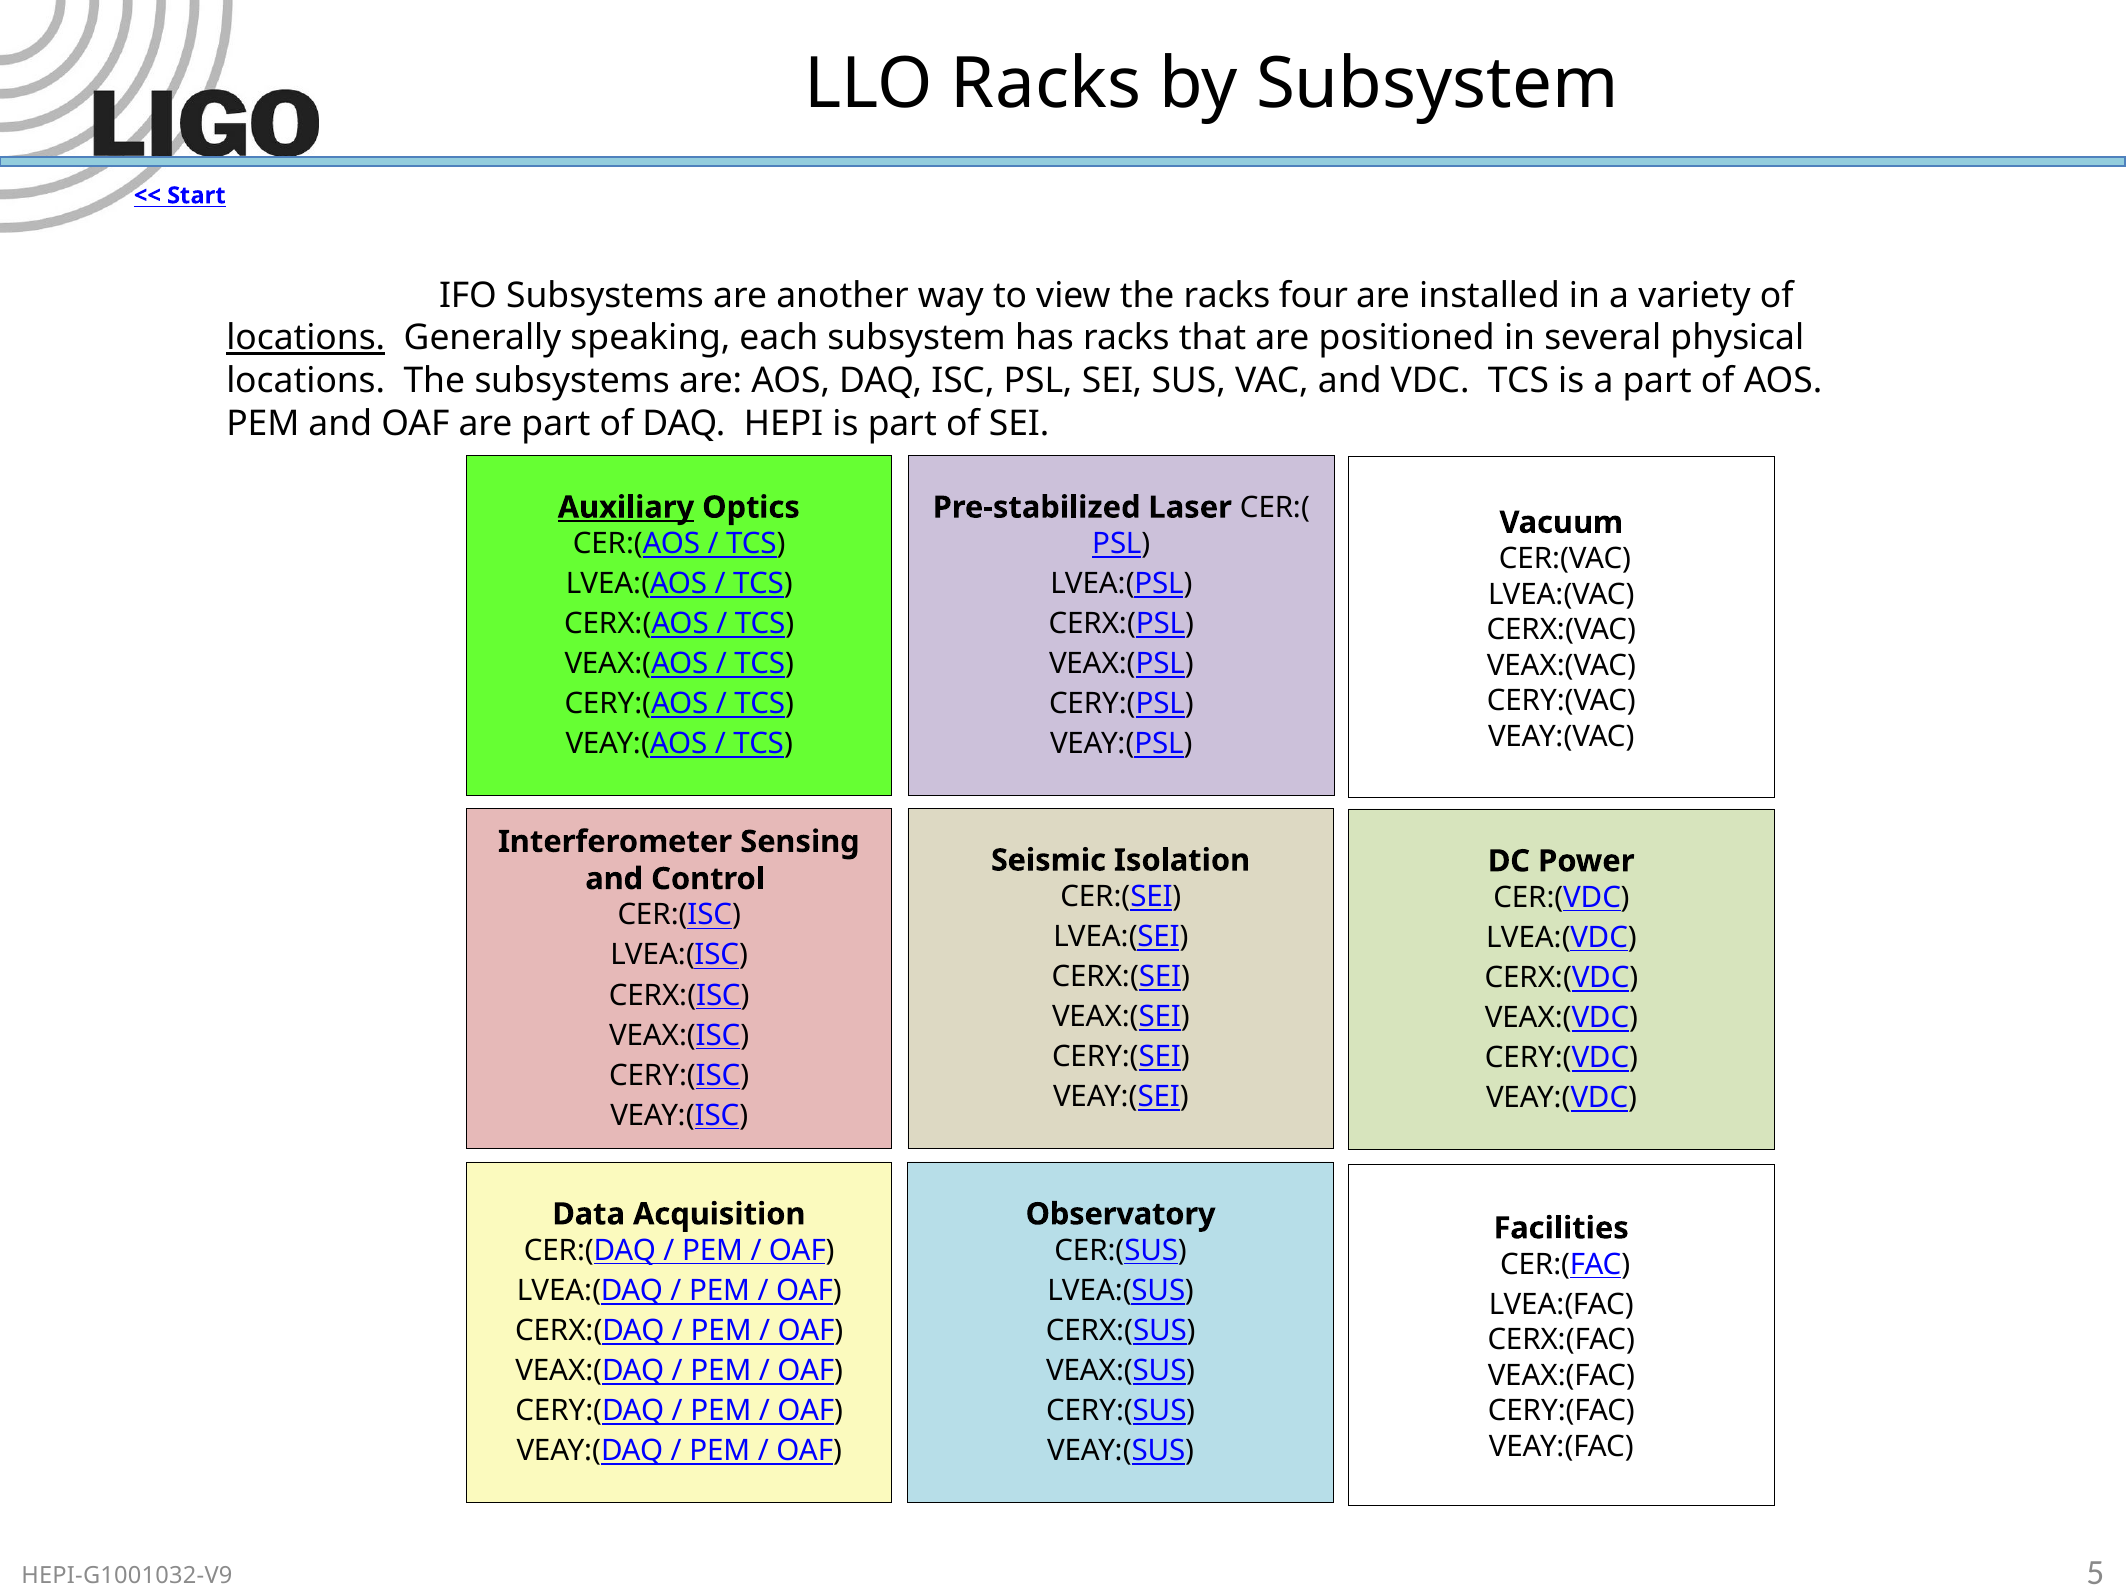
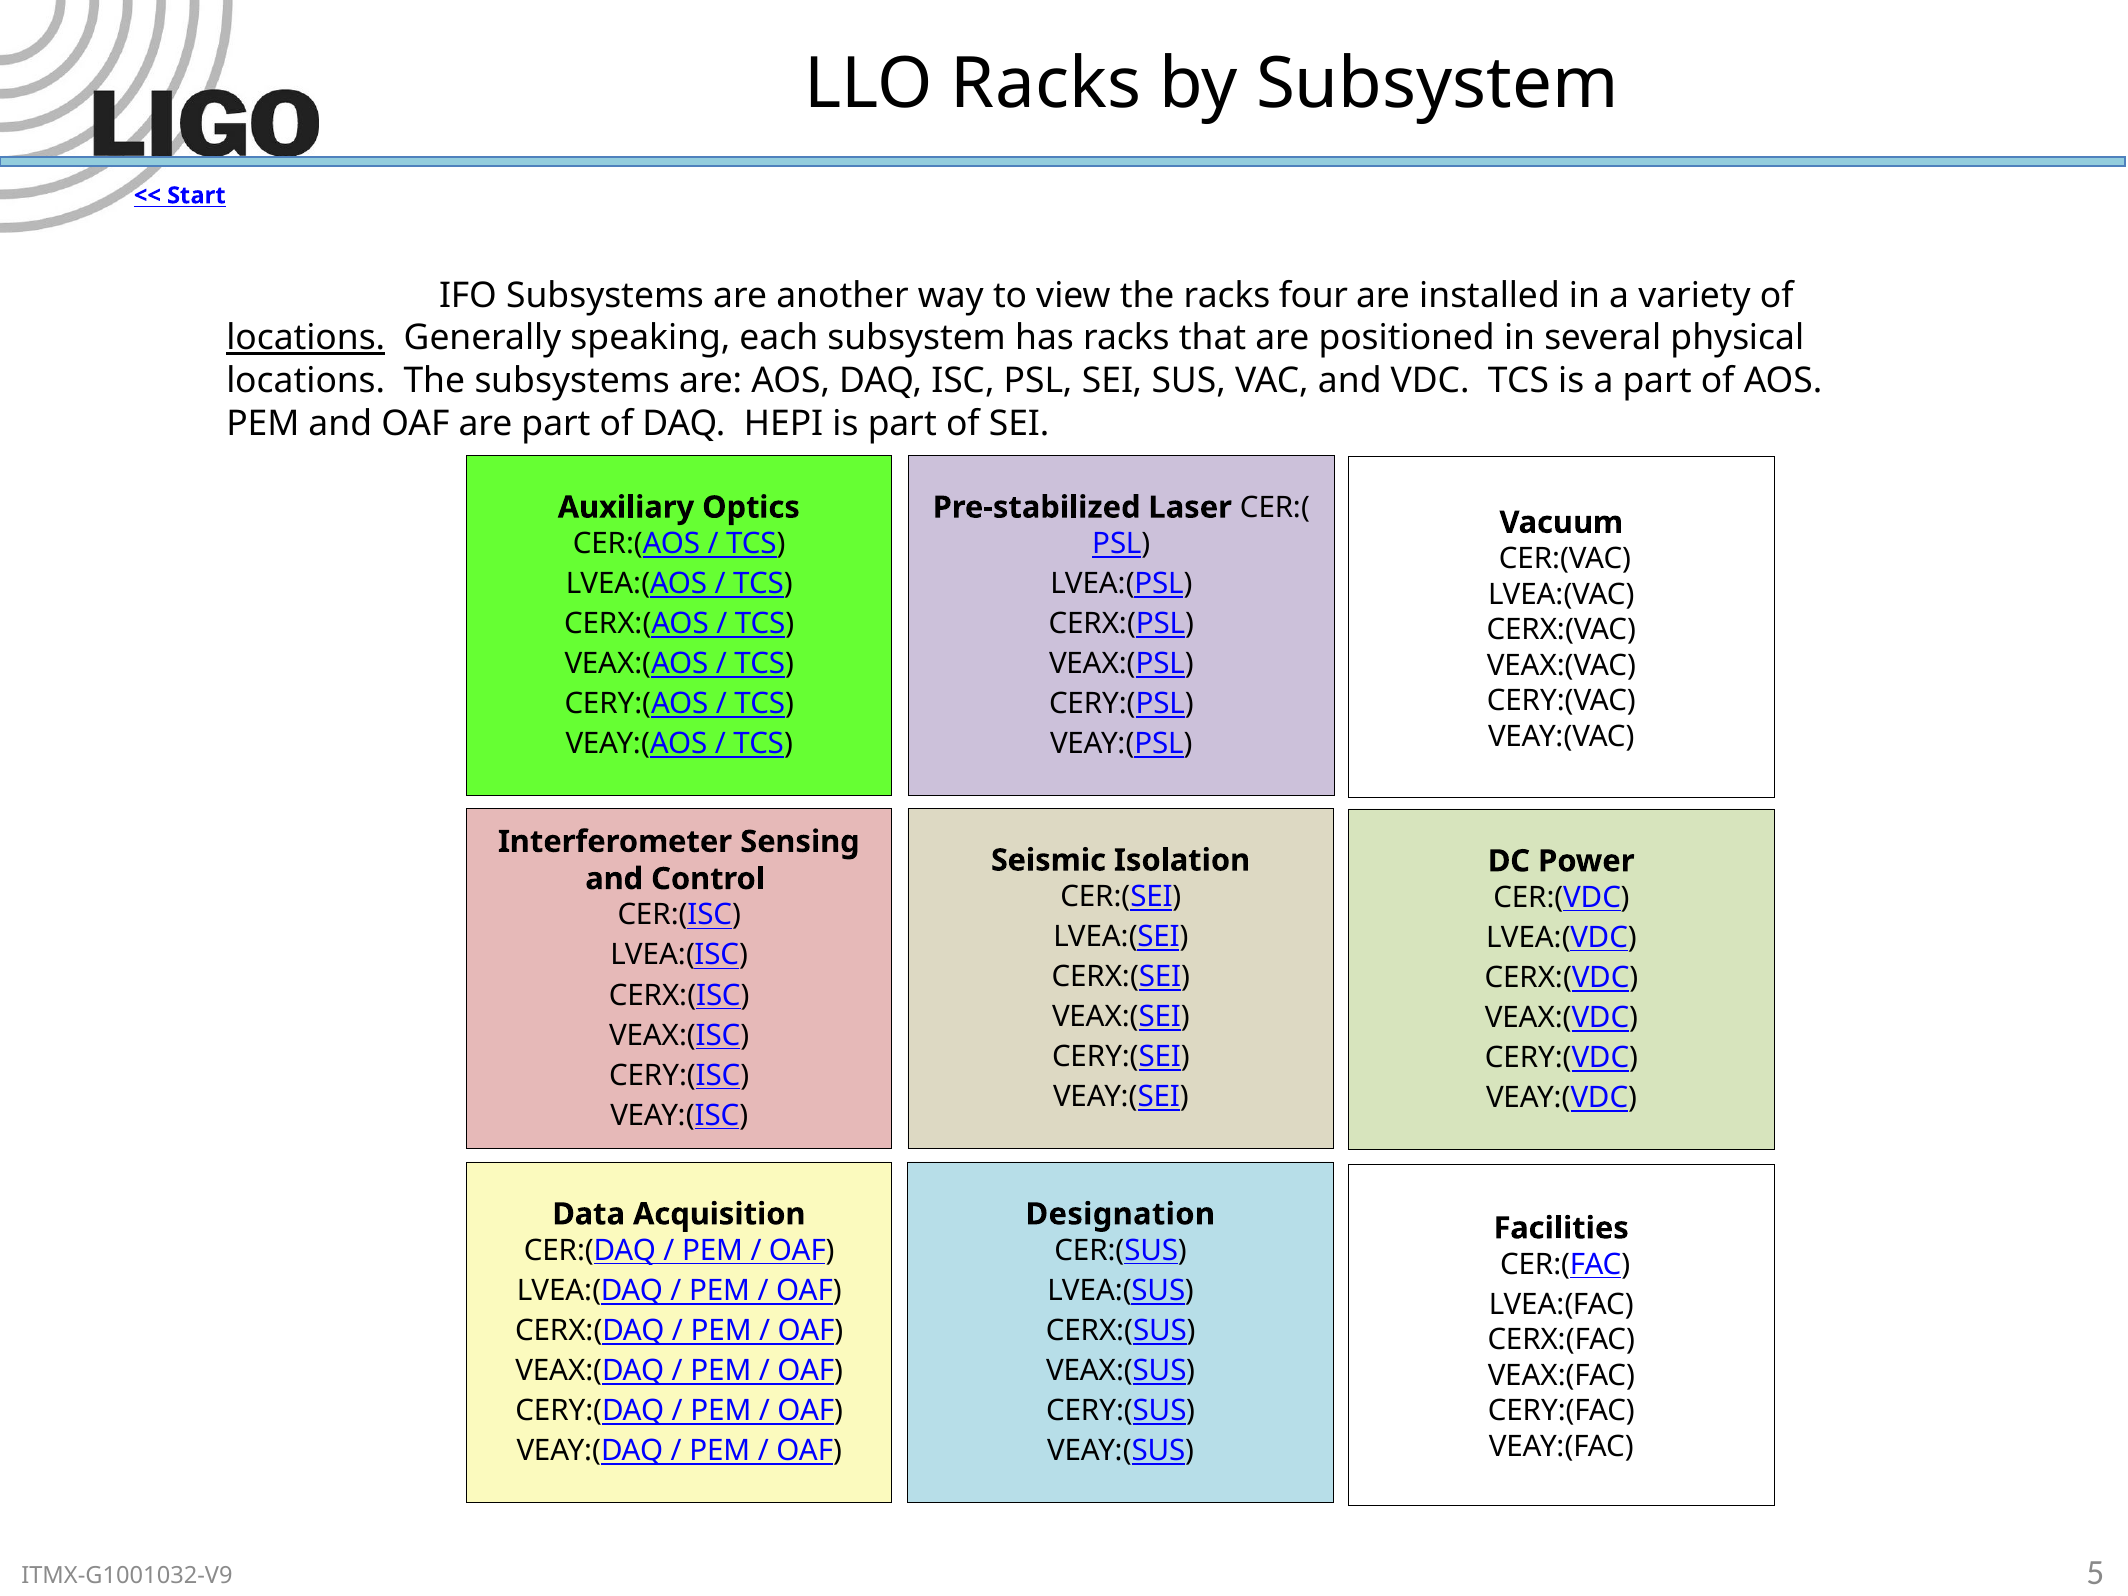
Auxiliary underline: present -> none
Observatory: Observatory -> Designation
HEPI-G1001032-V9: HEPI-G1001032-V9 -> ITMX-G1001032-V9
